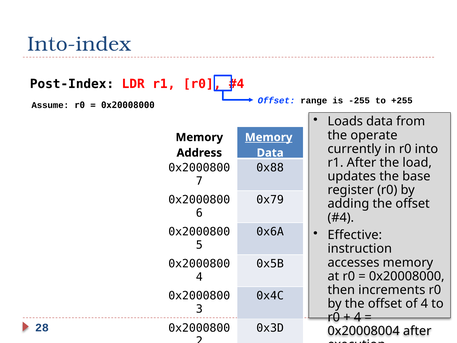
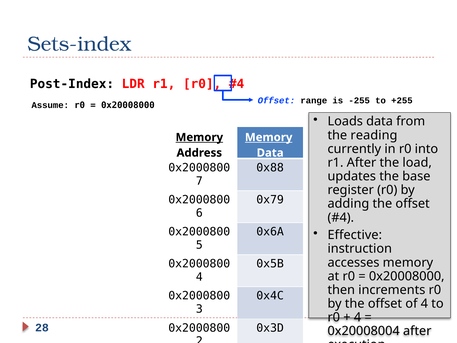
Into-index: Into-index -> Sets-index
operate: operate -> reading
Memory at (199, 137) underline: none -> present
